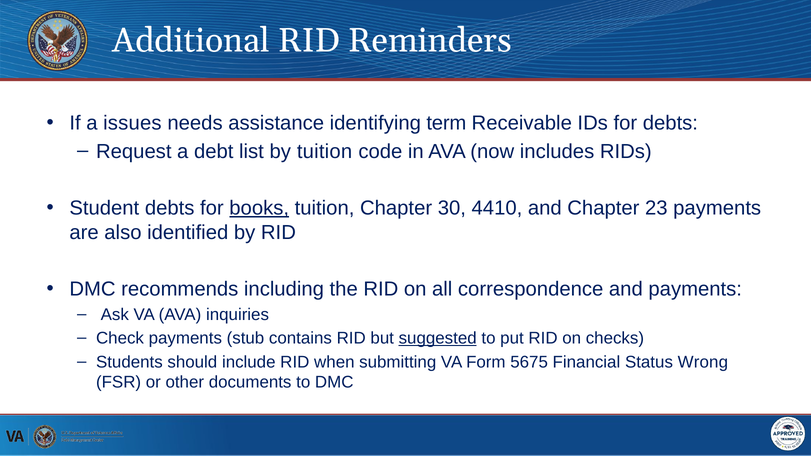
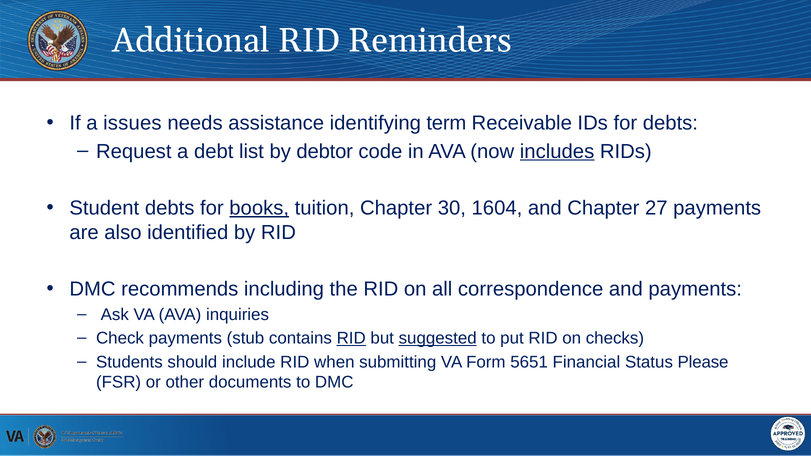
by tuition: tuition -> debtor
includes underline: none -> present
4410: 4410 -> 1604
23: 23 -> 27
RID at (351, 338) underline: none -> present
5675: 5675 -> 5651
Wrong: Wrong -> Please
